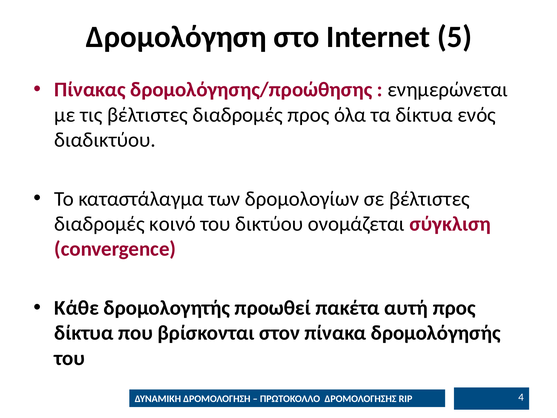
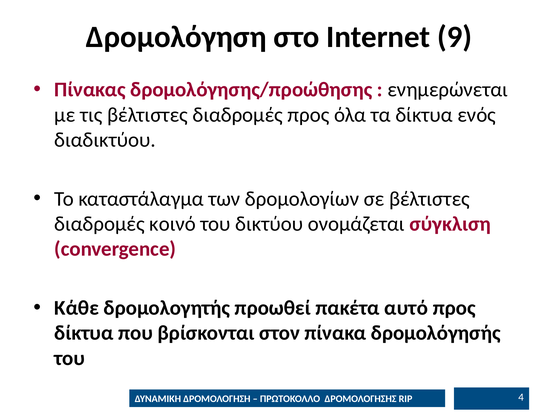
5: 5 -> 9
αυτή: αυτή -> αυτό
